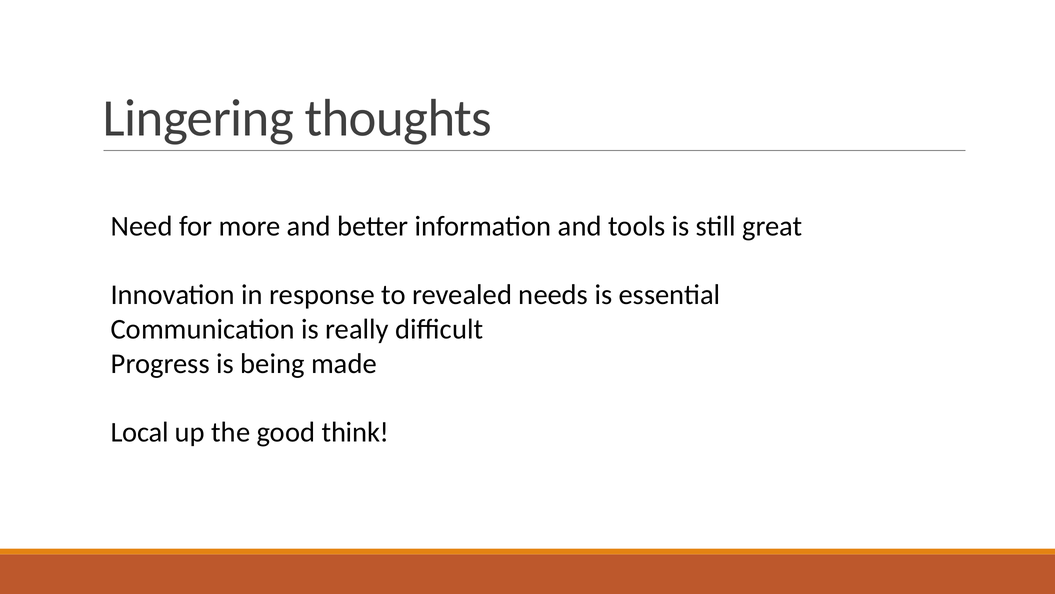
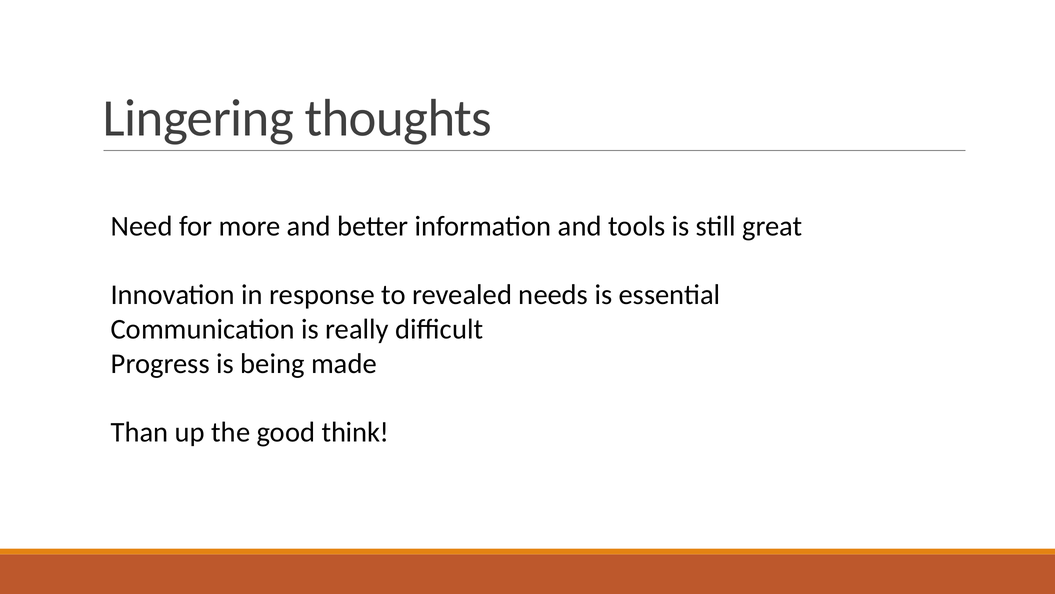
Local: Local -> Than
